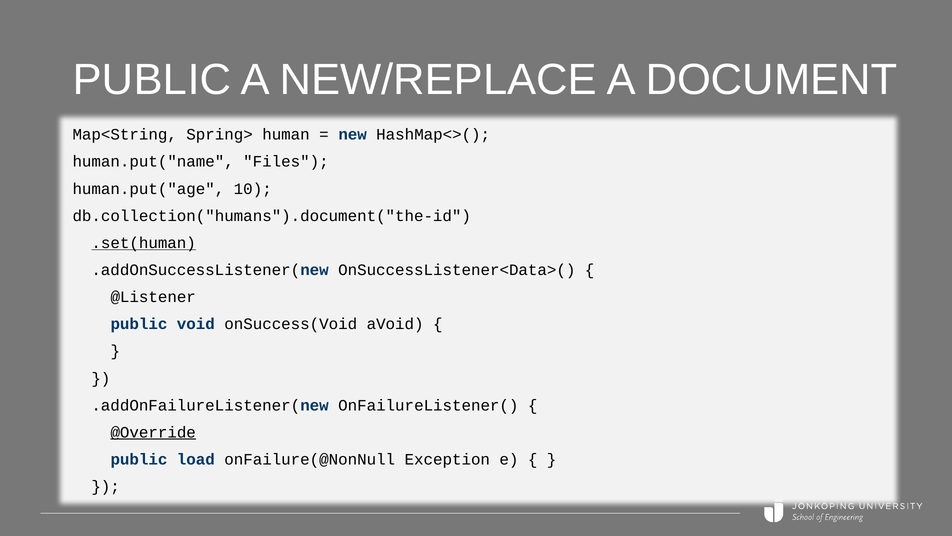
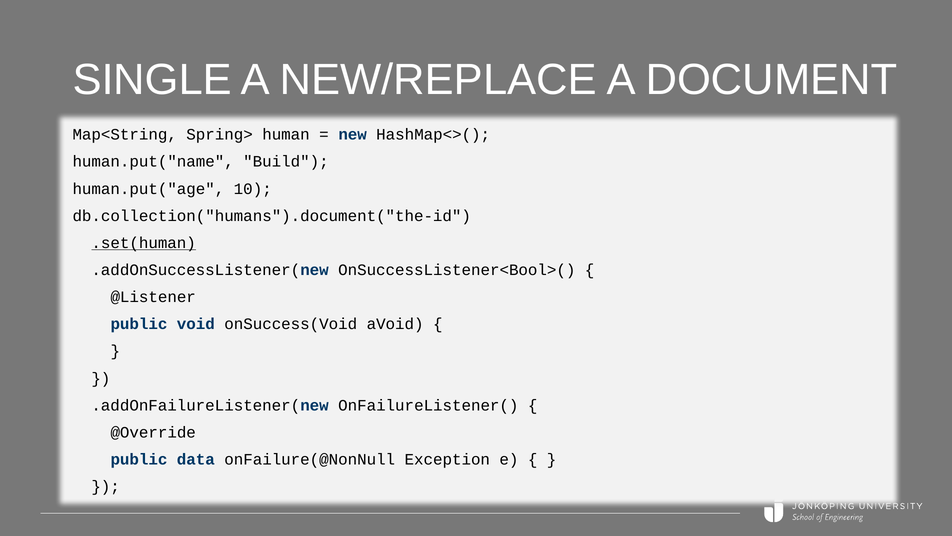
PUBLIC at (152, 80): PUBLIC -> SINGLE
Files: Files -> Build
OnSuccessListener<Data>(: OnSuccessListener<Data>( -> OnSuccessListener<Bool>(
@Override underline: present -> none
load: load -> data
